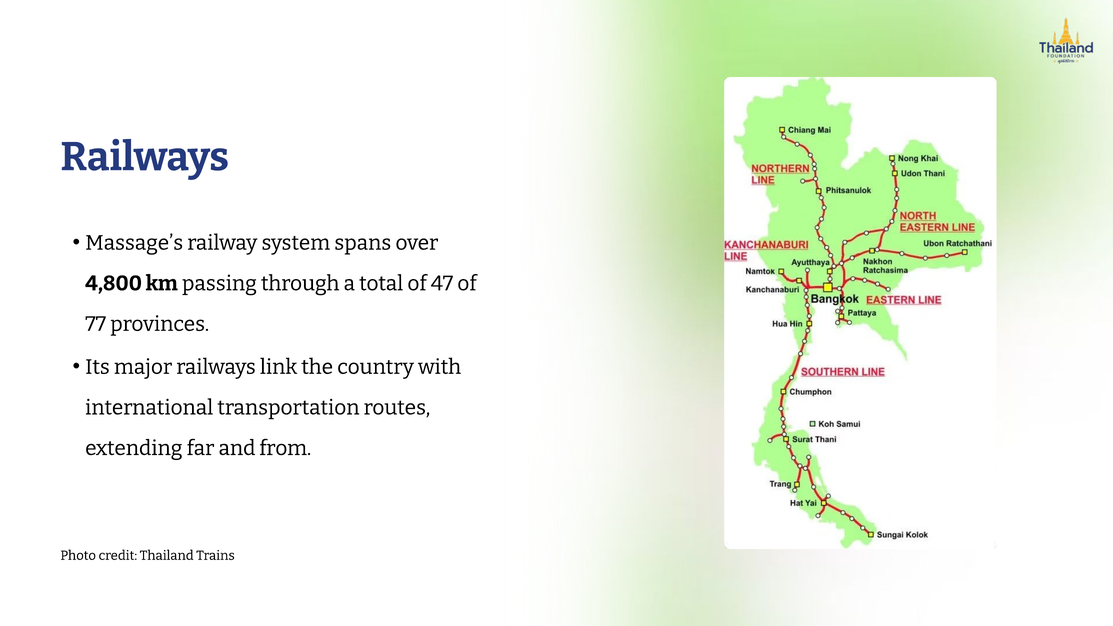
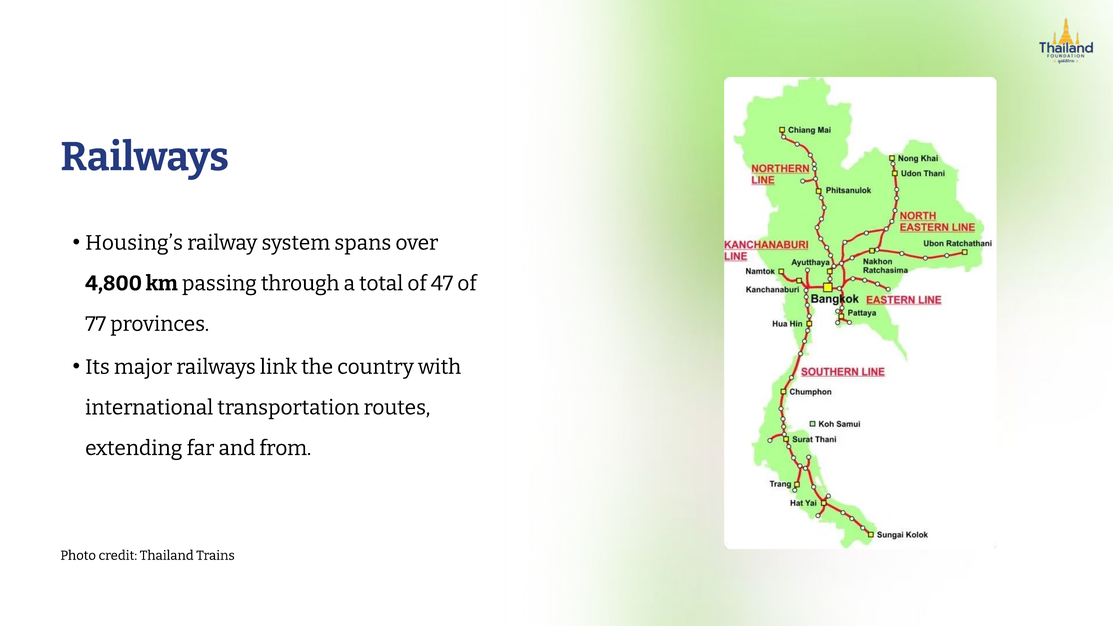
Massage’s: Massage’s -> Housing’s
